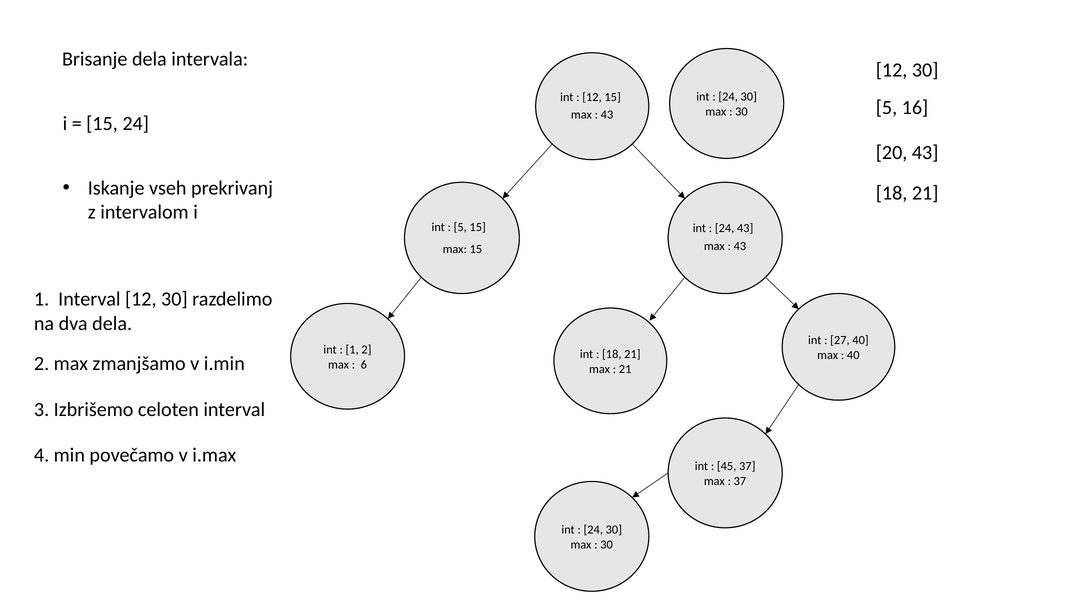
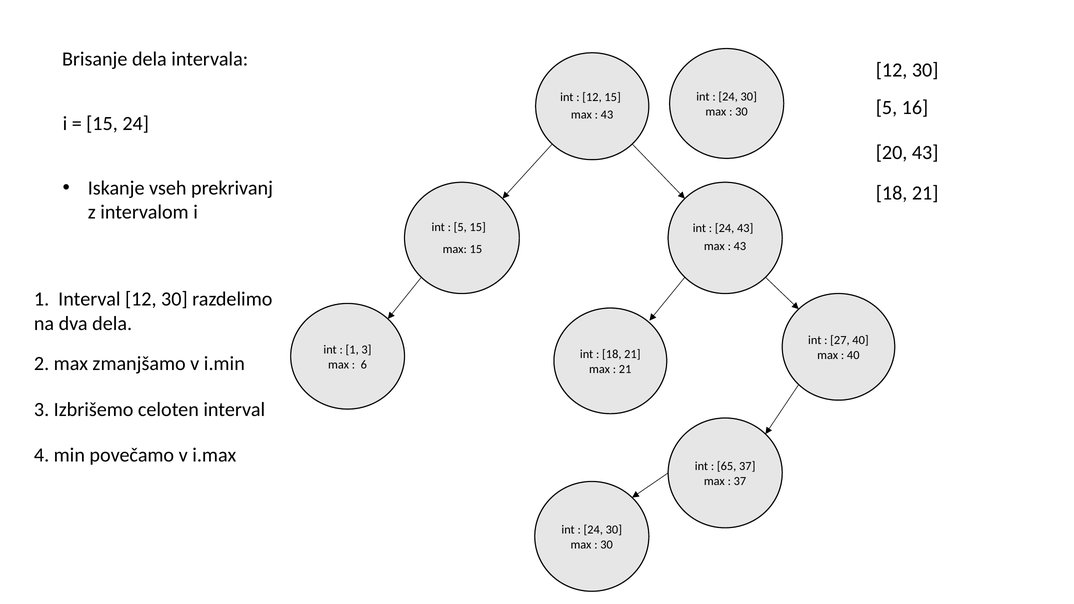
1 2: 2 -> 3
45: 45 -> 65
